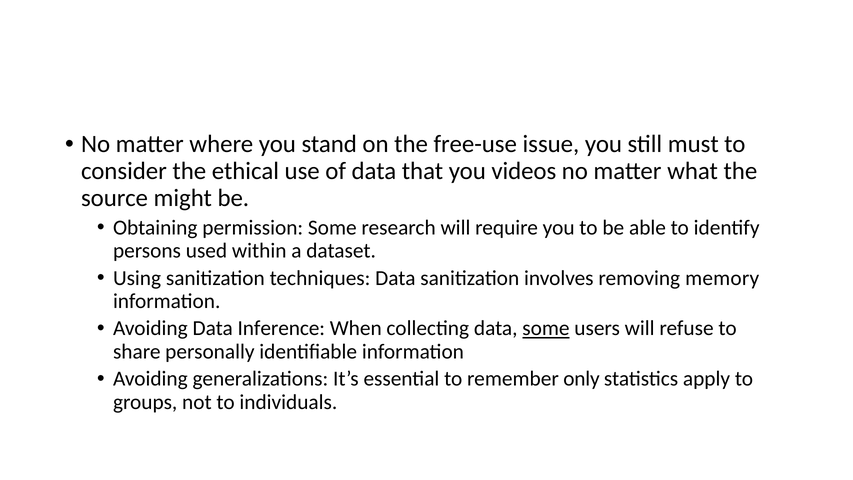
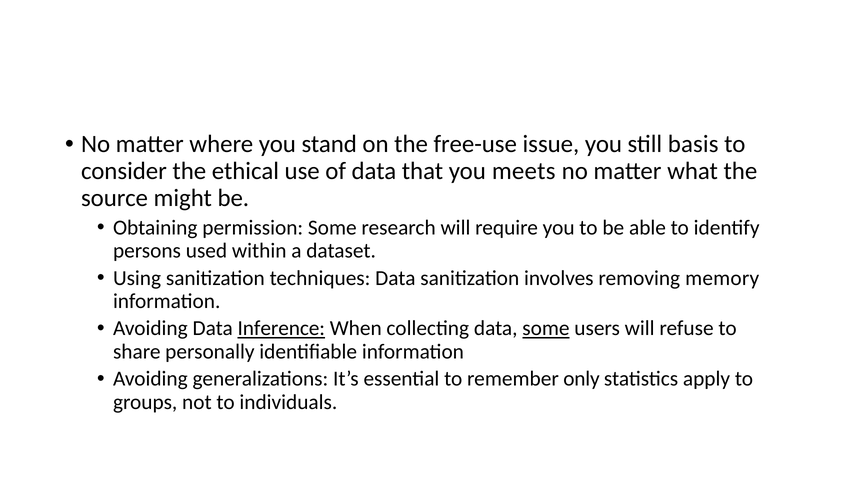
must: must -> basis
videos: videos -> meets
Inference underline: none -> present
